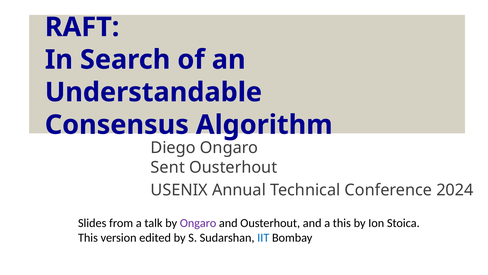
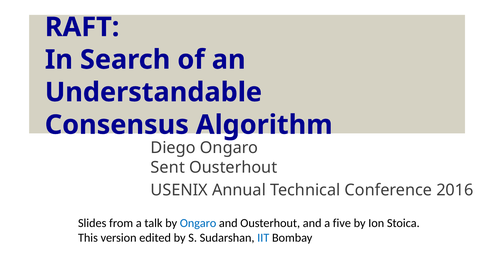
2024: 2024 -> 2016
Ongaro at (198, 223) colour: purple -> blue
a this: this -> five
